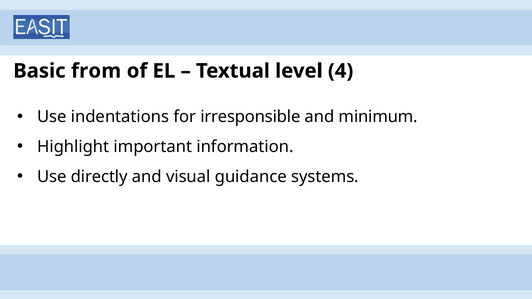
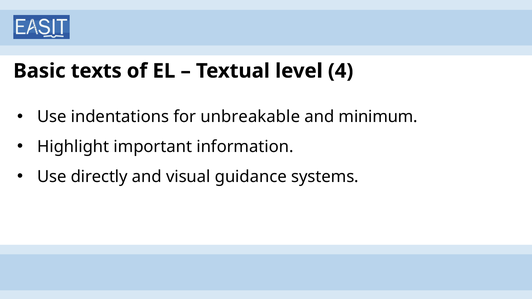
from: from -> texts
irresponsible: irresponsible -> unbreakable
